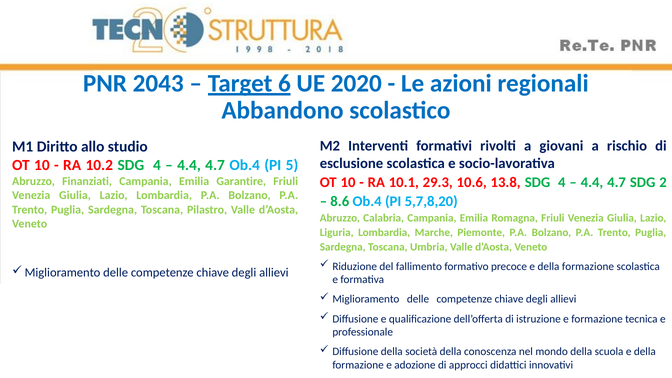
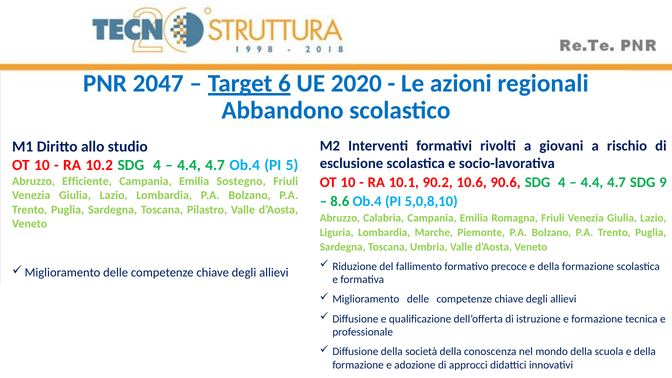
2043: 2043 -> 2047
Finanziati: Finanziati -> Efficiente
Garantire: Garantire -> Sostegno
29.3: 29.3 -> 90.2
13.8: 13.8 -> 90.6
2: 2 -> 9
5,7,8,20: 5,7,8,20 -> 5,0,8,10
